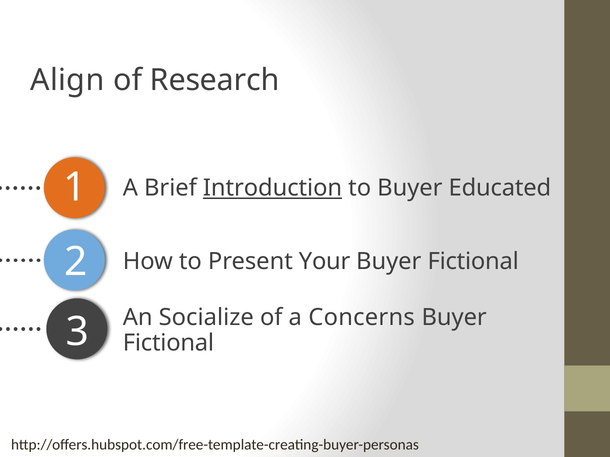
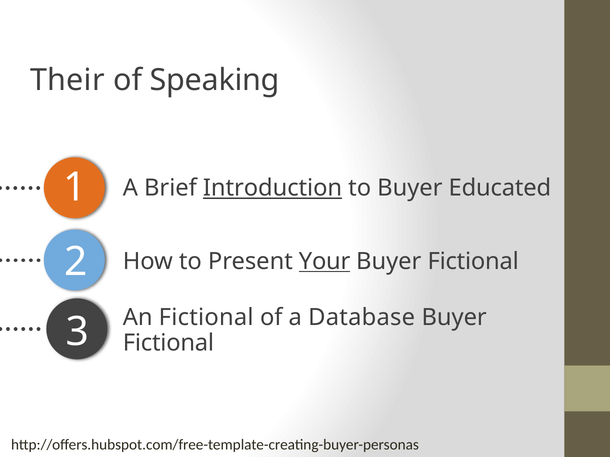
Align: Align -> Their
Research: Research -> Speaking
Your underline: none -> present
An Socialize: Socialize -> Fictional
Concerns: Concerns -> Database
